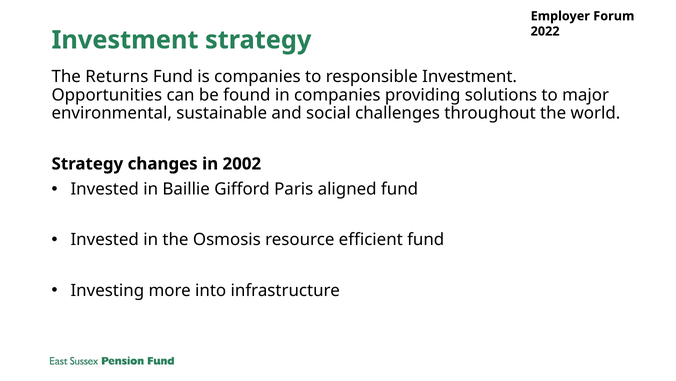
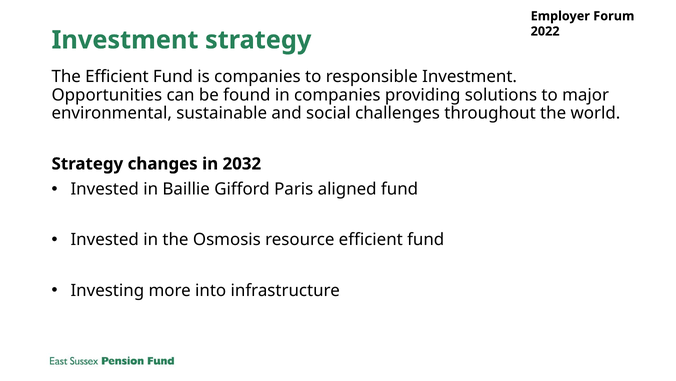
The Returns: Returns -> Efficient
2002: 2002 -> 2032
